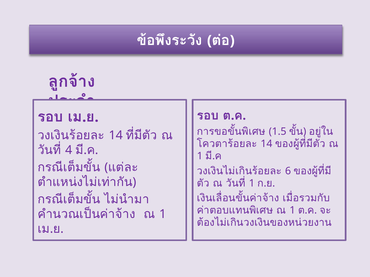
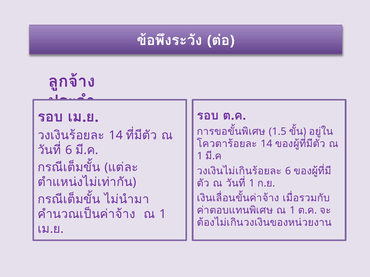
4 at (69, 150): 4 -> 6
